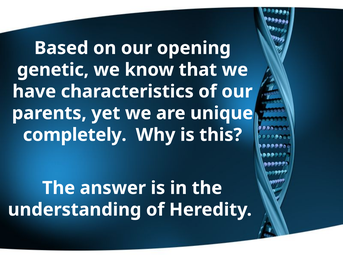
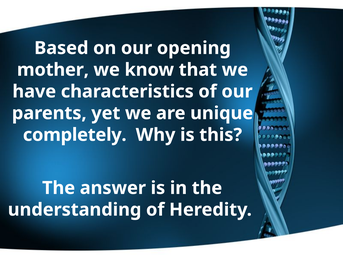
genetic: genetic -> mother
